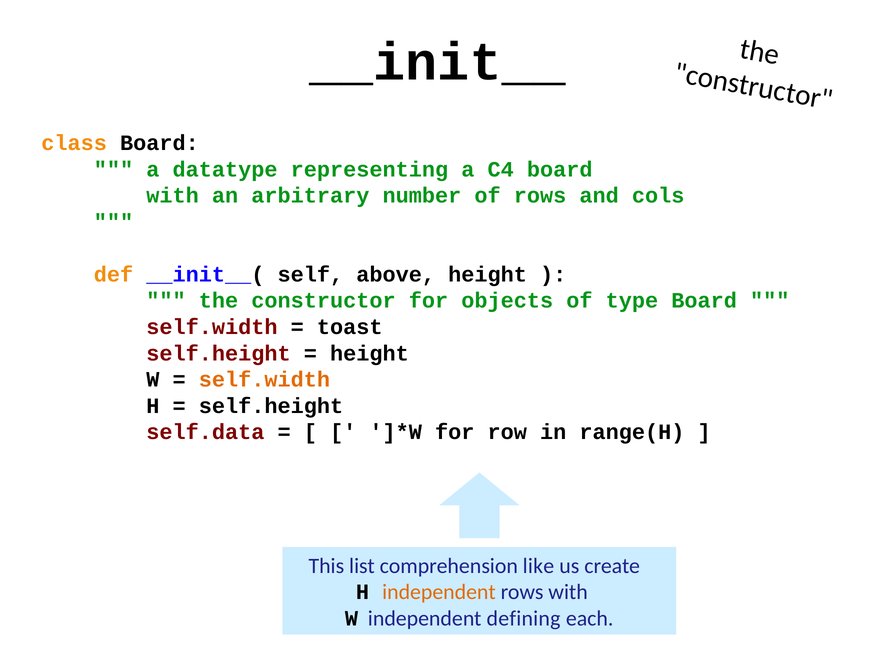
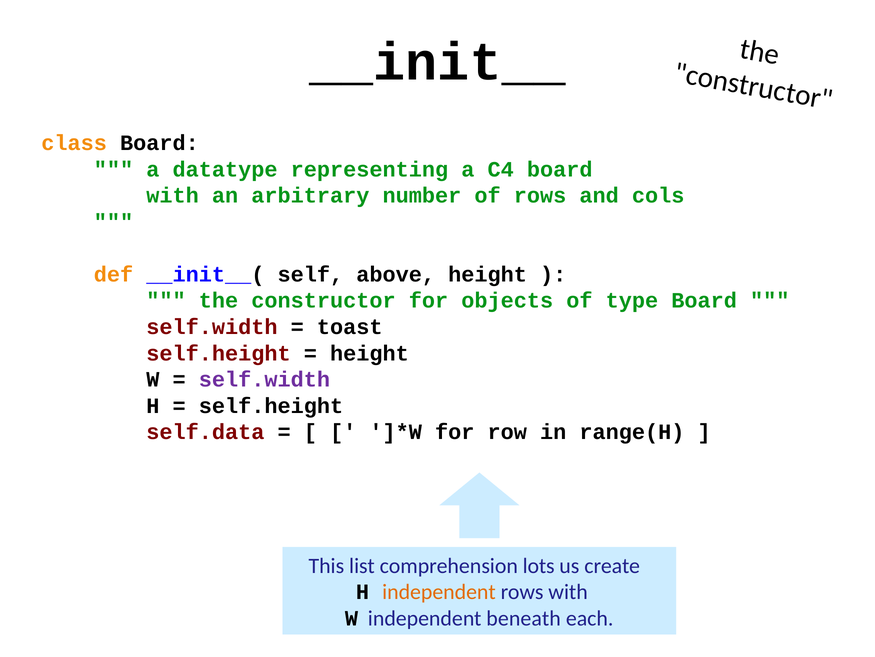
self.width at (264, 379) colour: orange -> purple
like: like -> lots
defining: defining -> beneath
